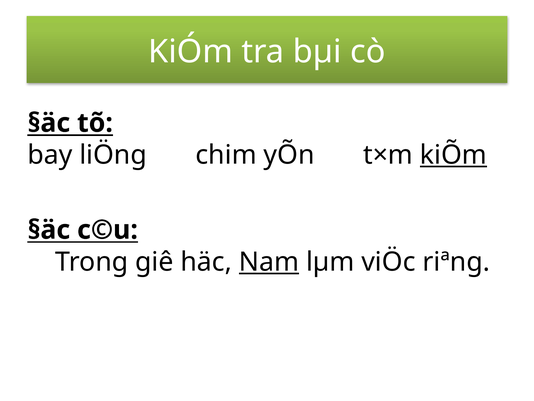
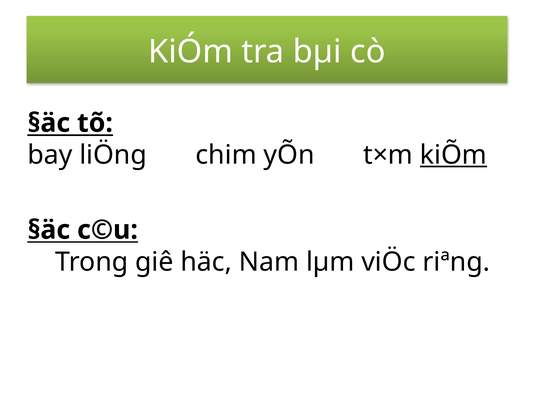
Nam underline: present -> none
